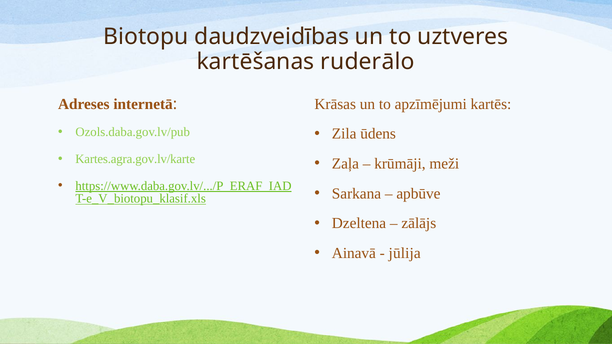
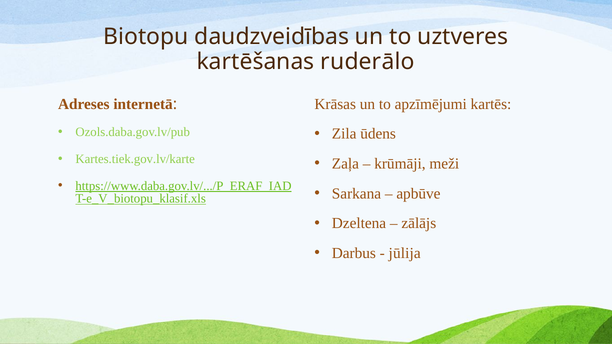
Kartes.agra.gov.lv/karte: Kartes.agra.gov.lv/karte -> Kartes.tiek.gov.lv/karte
Ainavā: Ainavā -> Darbus
